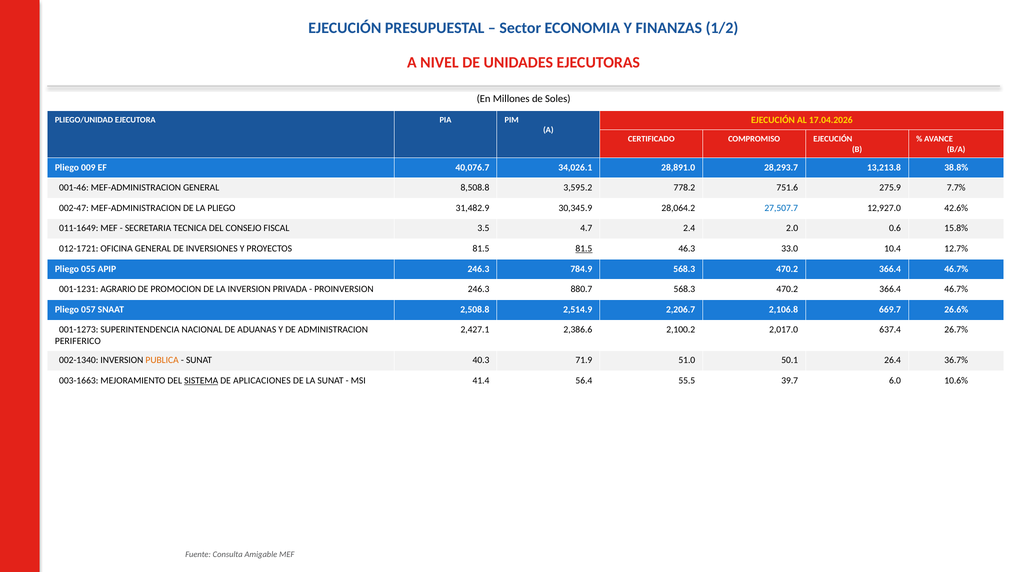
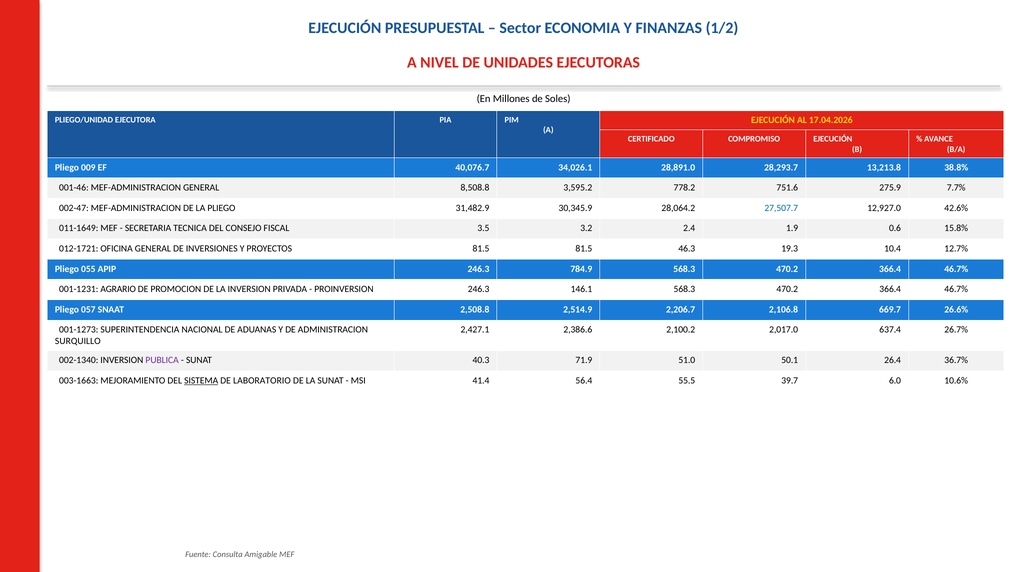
4.7: 4.7 -> 3.2
2.0: 2.0 -> 1.9
81.5 at (584, 248) underline: present -> none
33.0: 33.0 -> 19.3
880.7: 880.7 -> 146.1
PERIFERICO: PERIFERICO -> SURQUILLO
PUBLICA colour: orange -> purple
APLICACIONES: APLICACIONES -> LABORATORIO
